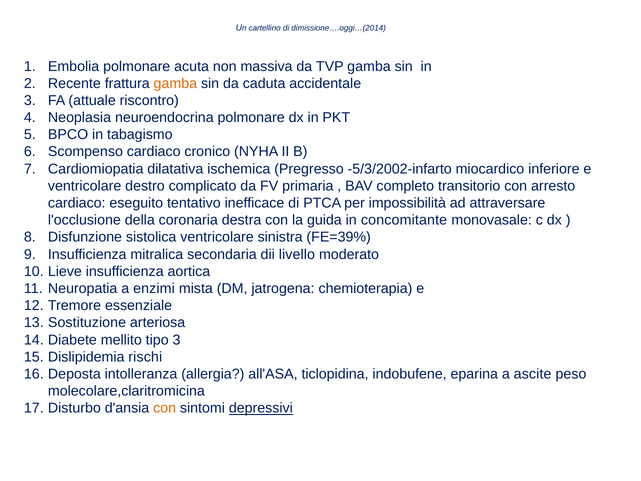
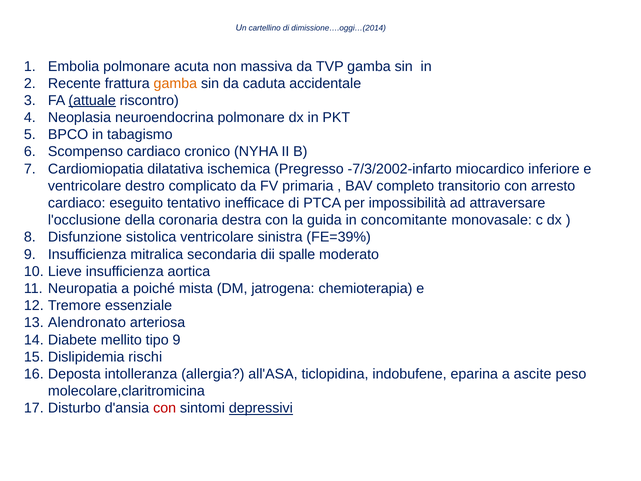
attuale underline: none -> present
-5/3/2002-infarto: -5/3/2002-infarto -> -7/3/2002-infarto
livello: livello -> spalle
enzimi: enzimi -> poiché
Sostituzione: Sostituzione -> Alendronato
tipo 3: 3 -> 9
con at (165, 408) colour: orange -> red
